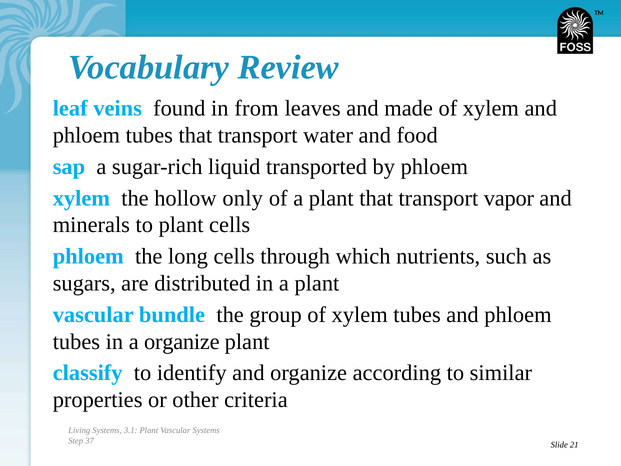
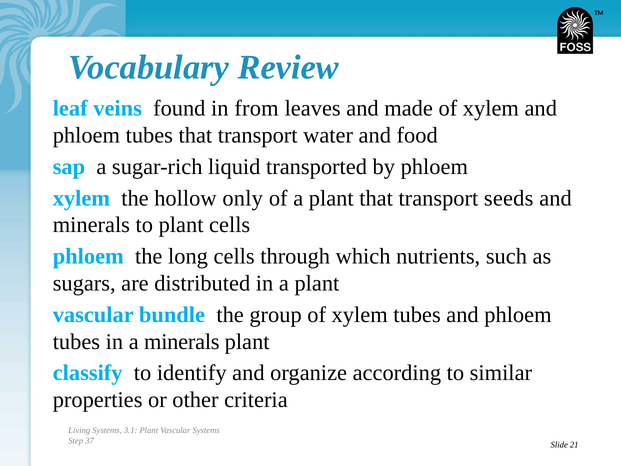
vapor: vapor -> seeds
a organize: organize -> minerals
